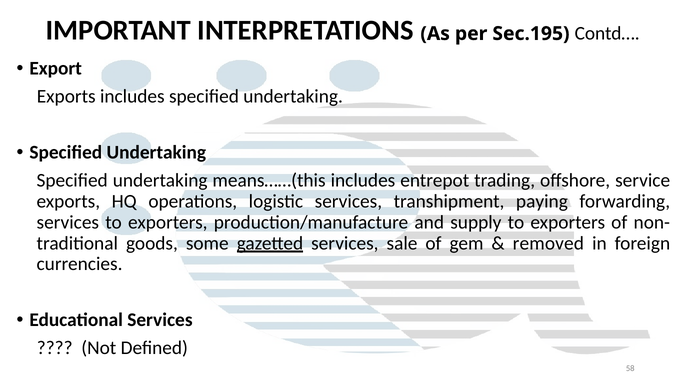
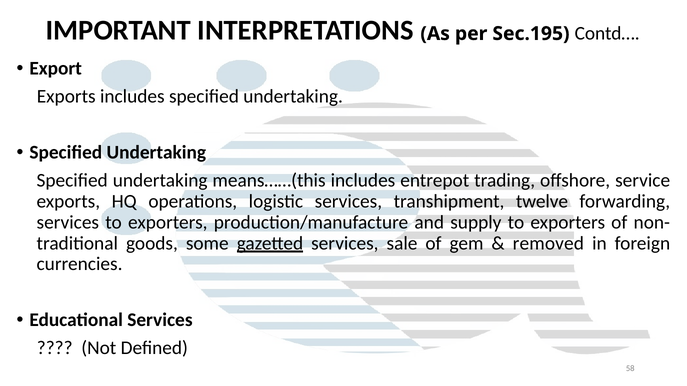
paying: paying -> twelve
